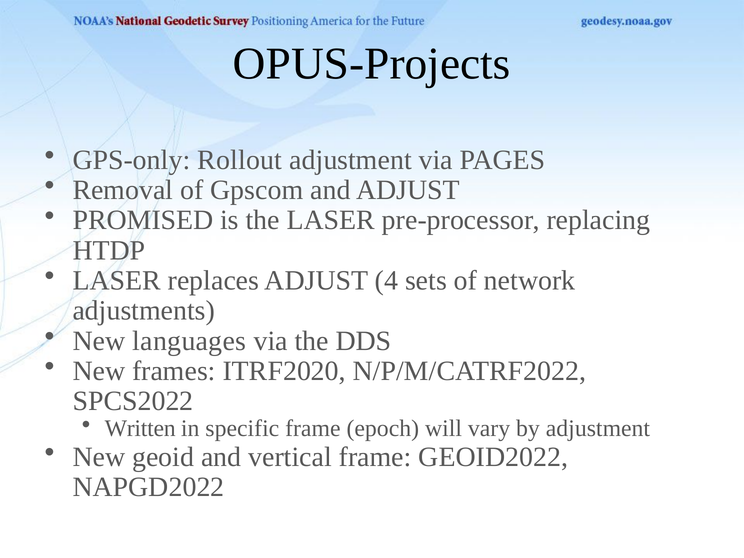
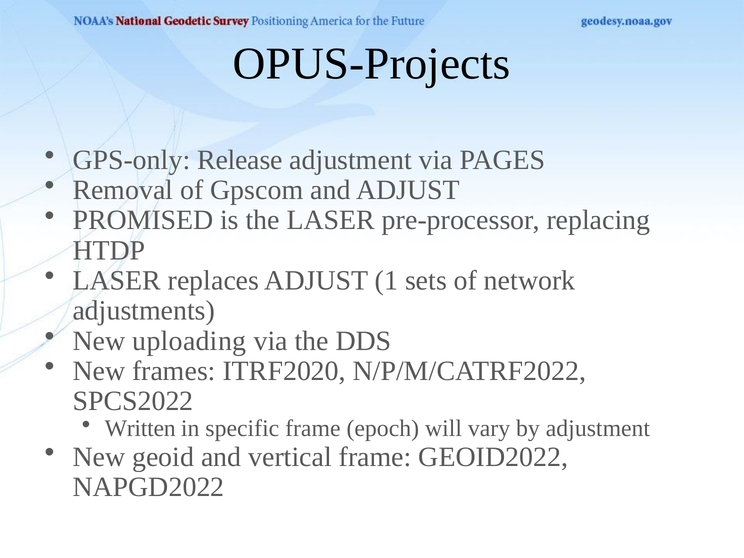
Rollout: Rollout -> Release
4: 4 -> 1
languages: languages -> uploading
